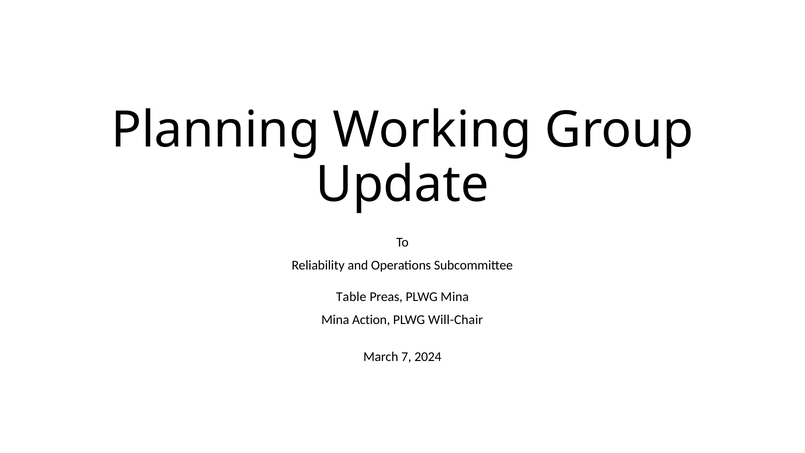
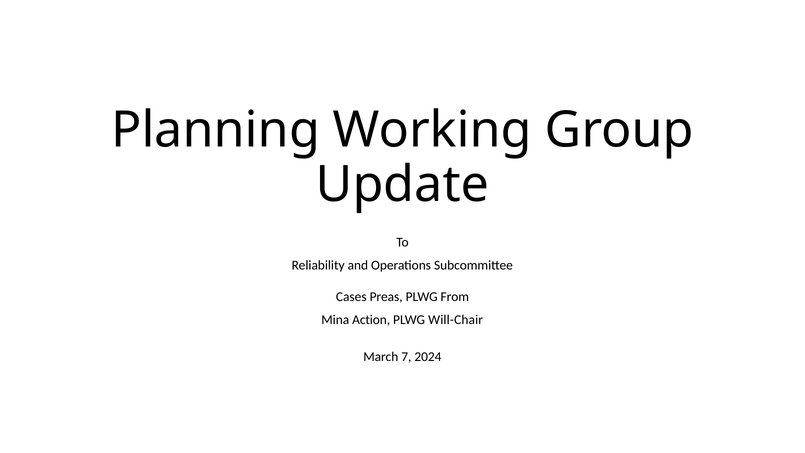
Table: Table -> Cases
PLWG Mina: Mina -> From
